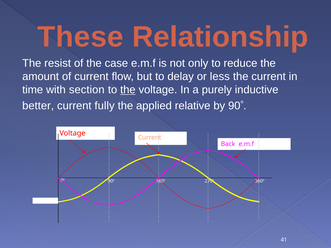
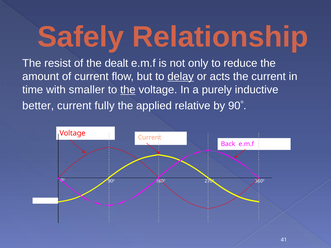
These: These -> Safely
case: case -> dealt
delay underline: none -> present
less: less -> acts
section: section -> smaller
